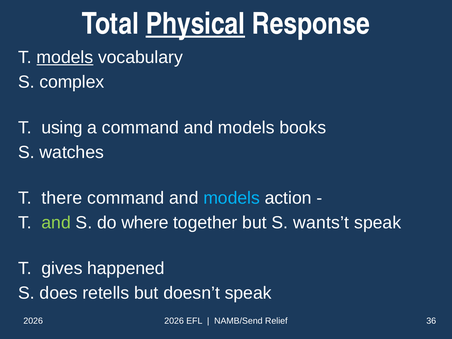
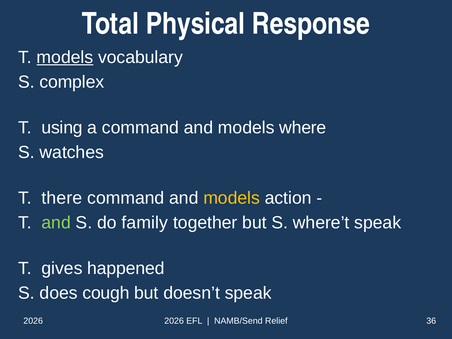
Physical underline: present -> none
books: books -> where
models at (232, 198) colour: light blue -> yellow
where: where -> family
wants’t: wants’t -> where’t
retells: retells -> cough
